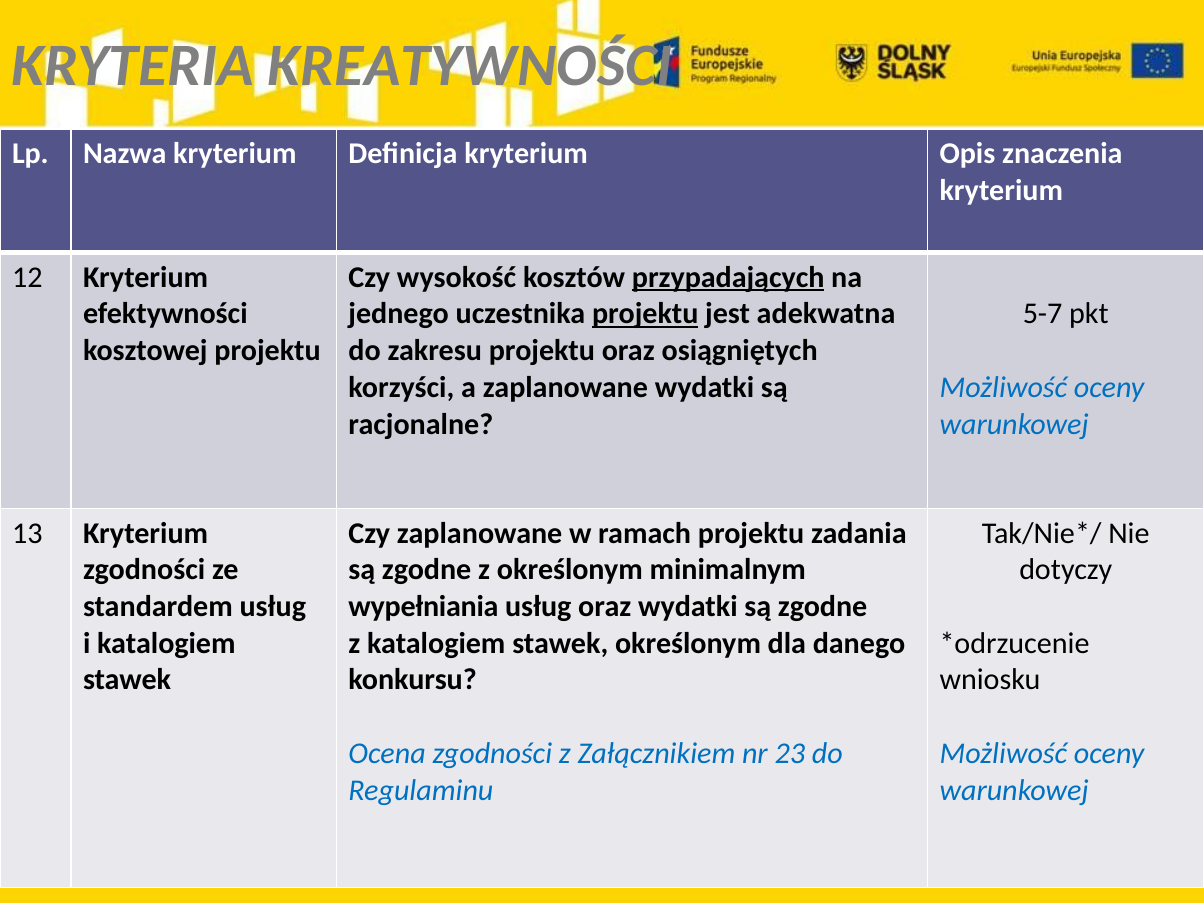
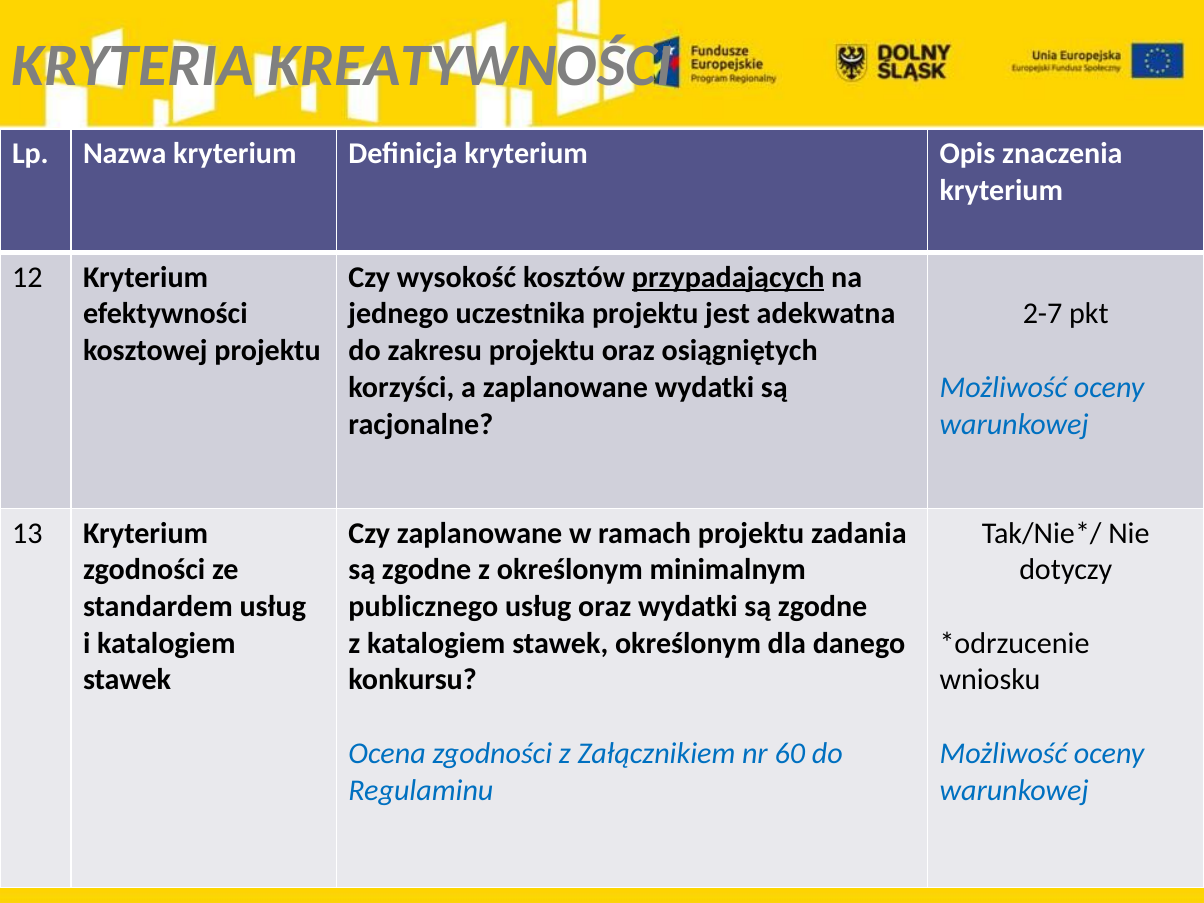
projektu at (645, 314) underline: present -> none
5-7: 5-7 -> 2-7
wypełniania: wypełniania -> publicznego
23: 23 -> 60
